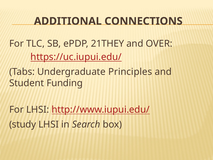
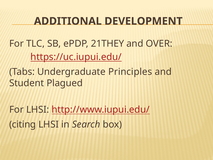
CONNECTIONS: CONNECTIONS -> DEVELOPMENT
Funding: Funding -> Plagued
study: study -> citing
